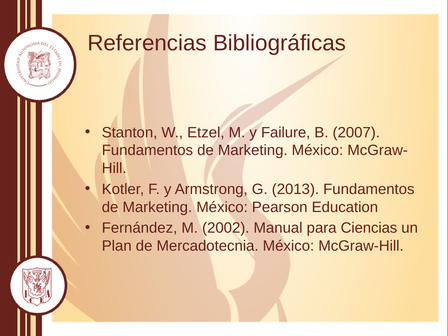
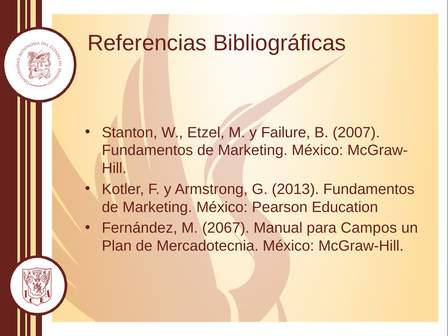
2002: 2002 -> 2067
Ciencias: Ciencias -> Campos
